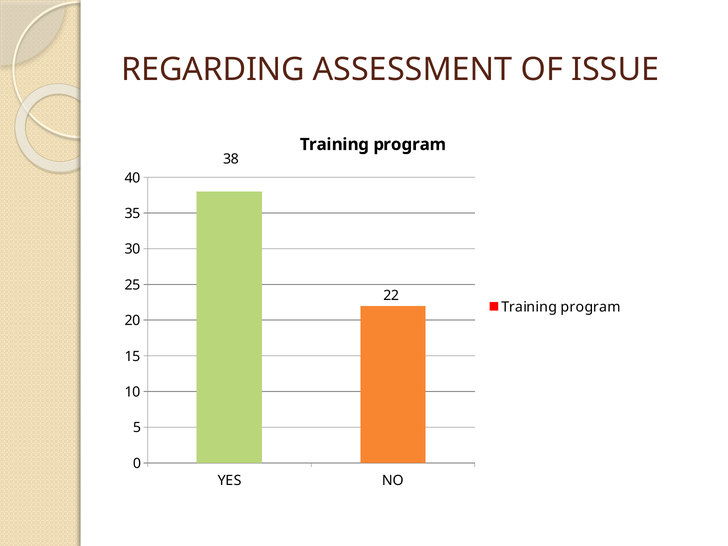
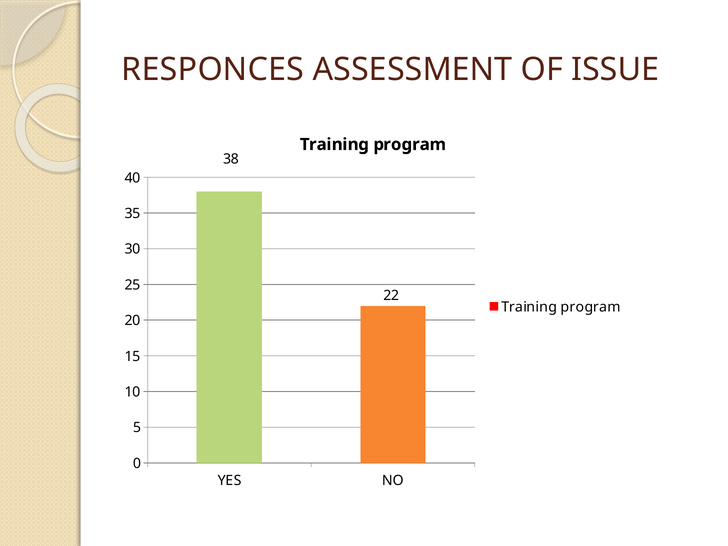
REGARDING: REGARDING -> RESPONCES
